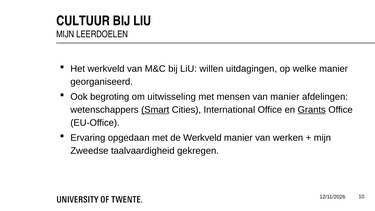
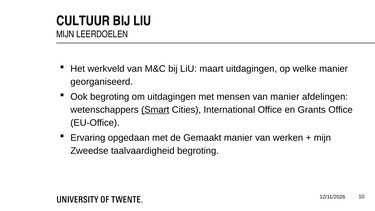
willen: willen -> maart
om uitwisseling: uitwisseling -> uitdagingen
Grants underline: present -> none
de Werkveld: Werkveld -> Gemaakt
taalvaardigheid gekregen: gekregen -> begroting
